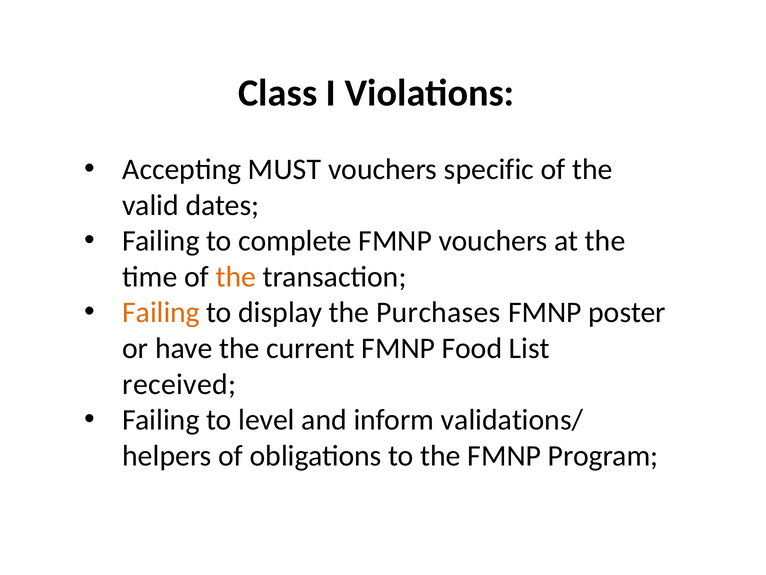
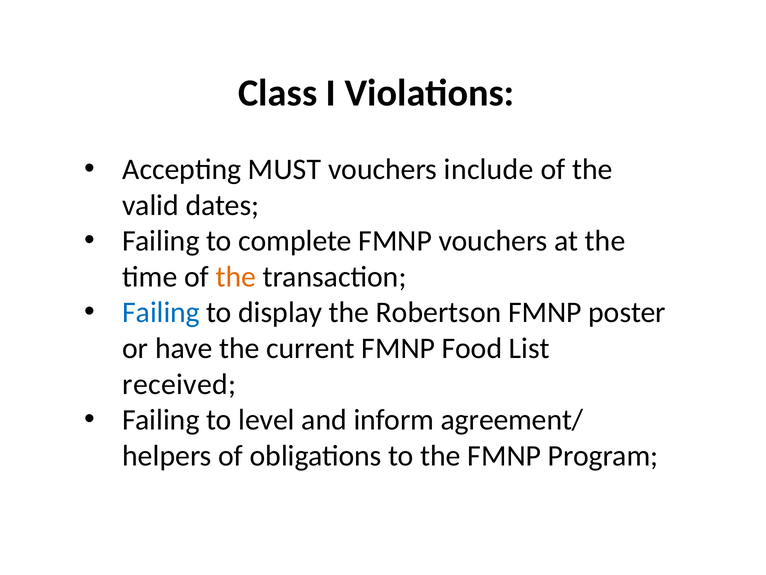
specific: specific -> include
Failing at (161, 312) colour: orange -> blue
Purchases: Purchases -> Robertson
validations/: validations/ -> agreement/
